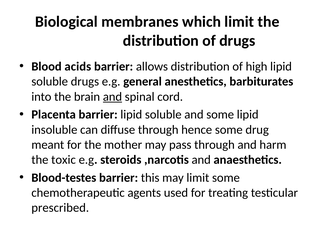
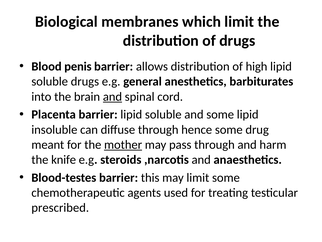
acids: acids -> penis
mother underline: none -> present
toxic: toxic -> knife
